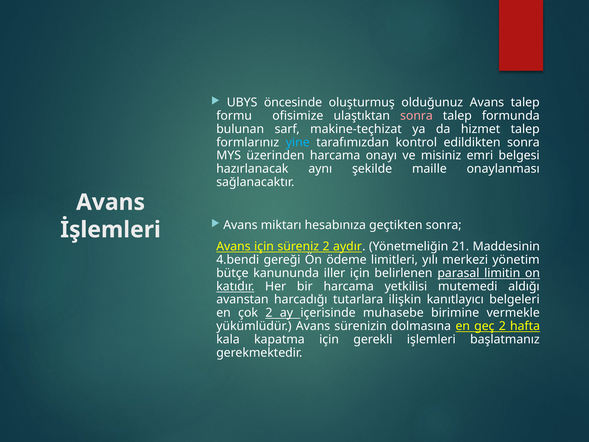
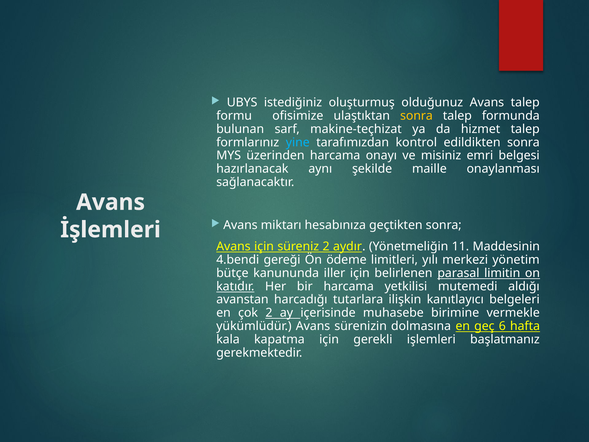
öncesinde: öncesinde -> istediğiniz
sonra at (416, 116) colour: pink -> yellow
21: 21 -> 11
geç 2: 2 -> 6
